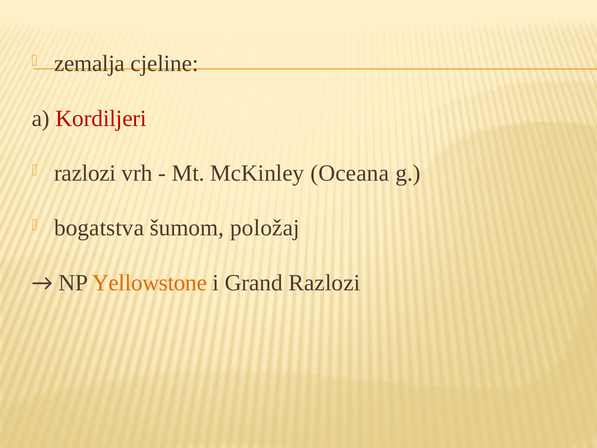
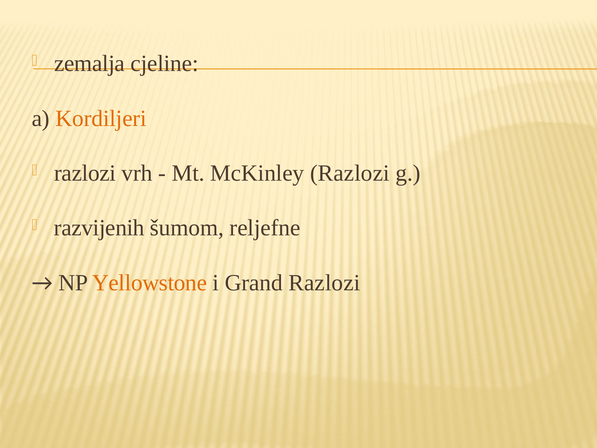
Kordiljeri colour: red -> orange
McKinley Oceana: Oceana -> Razlozi
bogatstva: bogatstva -> razvijenih
položaj: položaj -> reljefne
